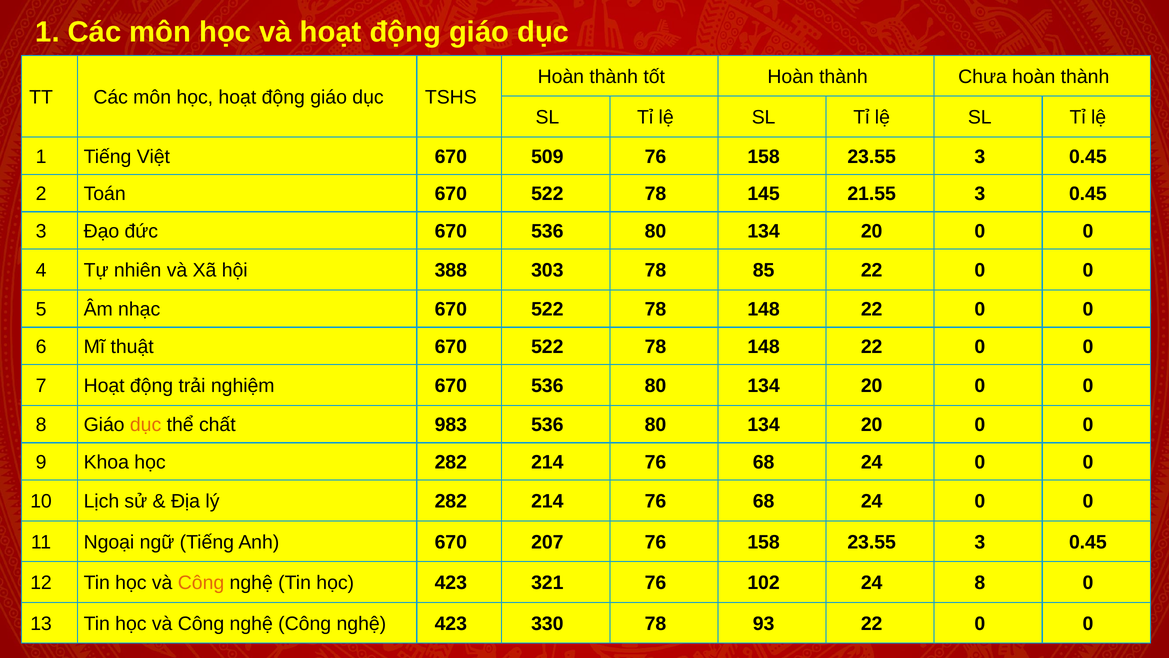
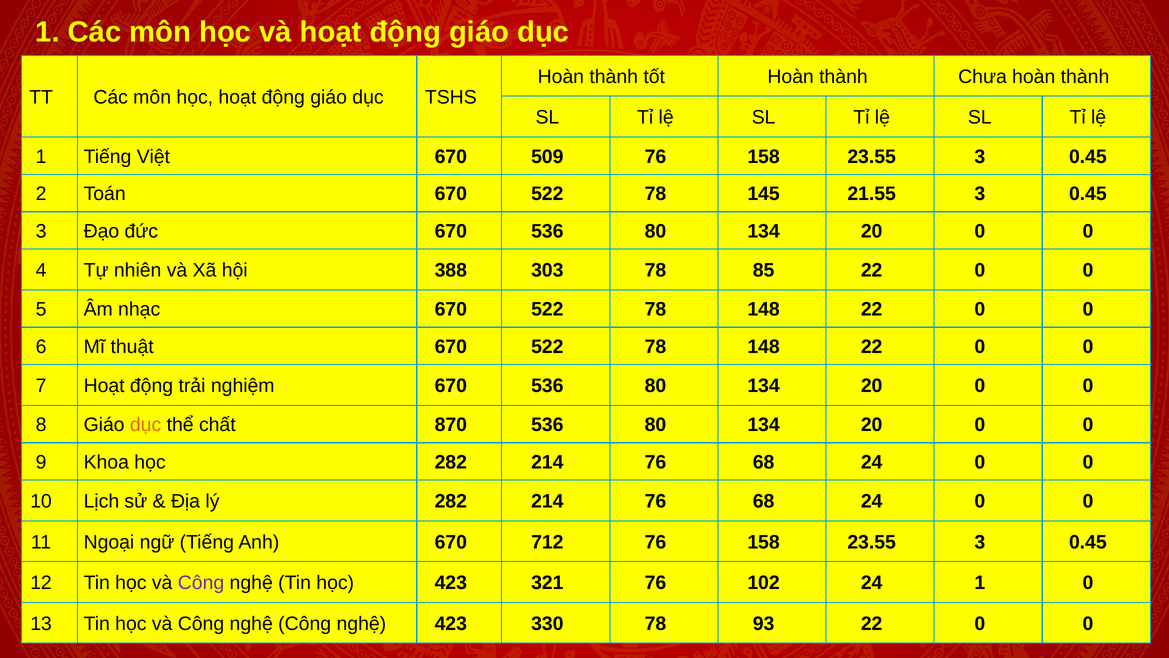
983: 983 -> 870
207: 207 -> 712
Công at (201, 583) colour: orange -> purple
24 8: 8 -> 1
